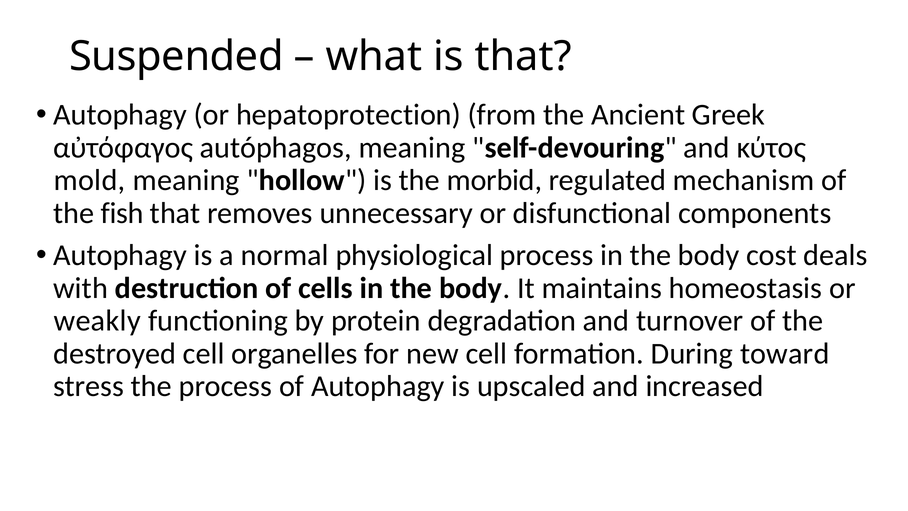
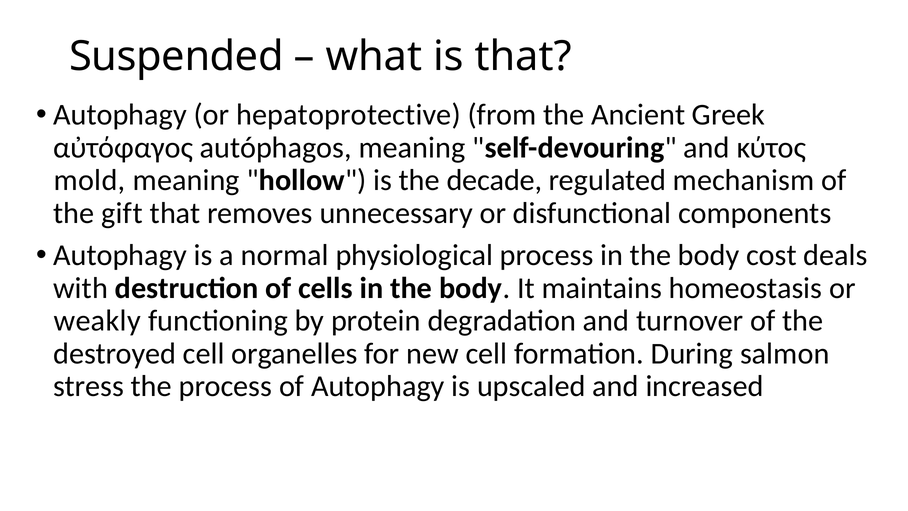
hepatoprotection: hepatoprotection -> hepatoprotective
morbid: morbid -> decade
fish: fish -> gift
toward: toward -> salmon
